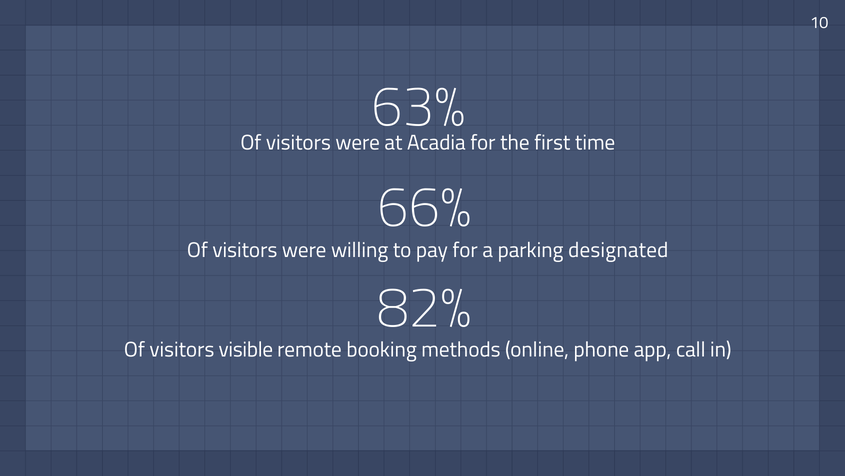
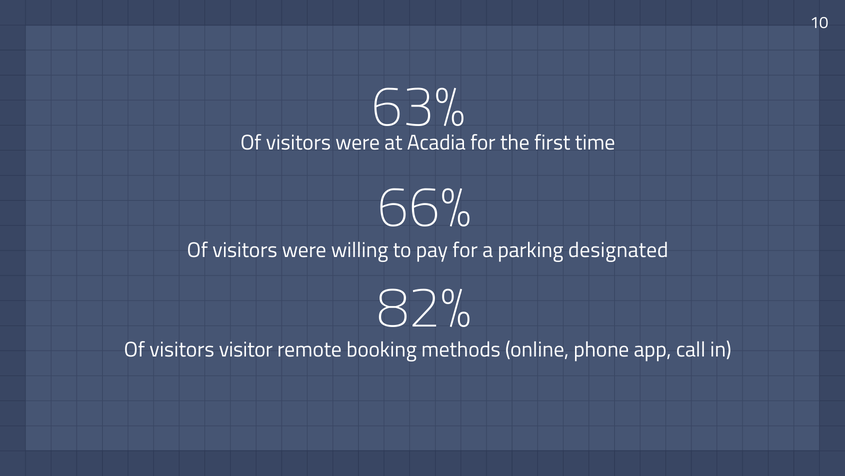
visible: visible -> visitor
